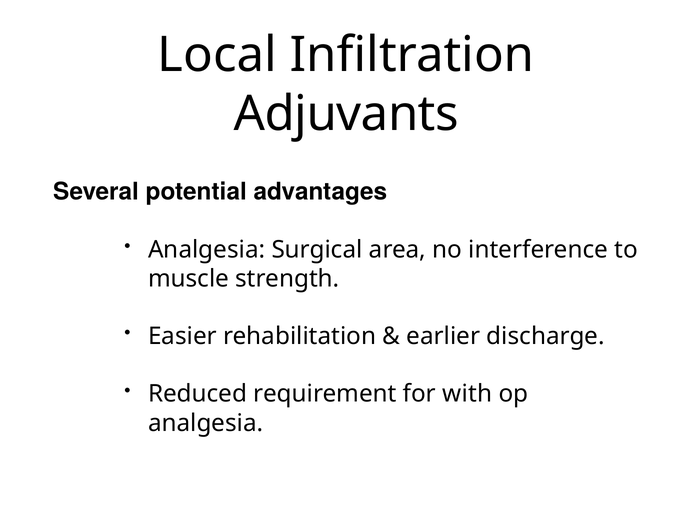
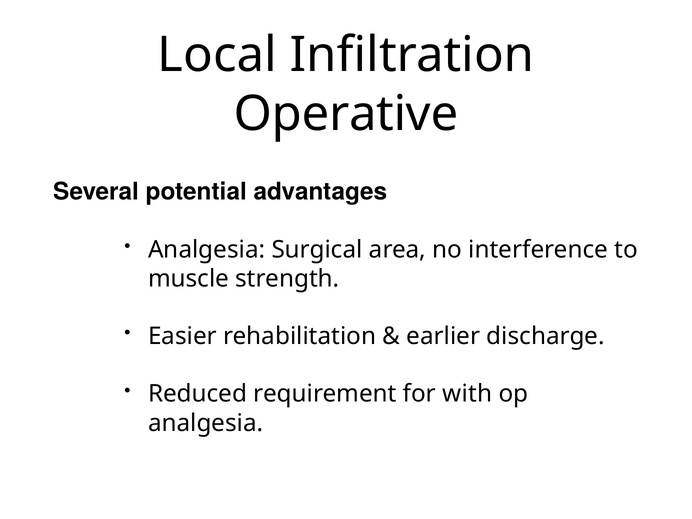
Adjuvants: Adjuvants -> Operative
